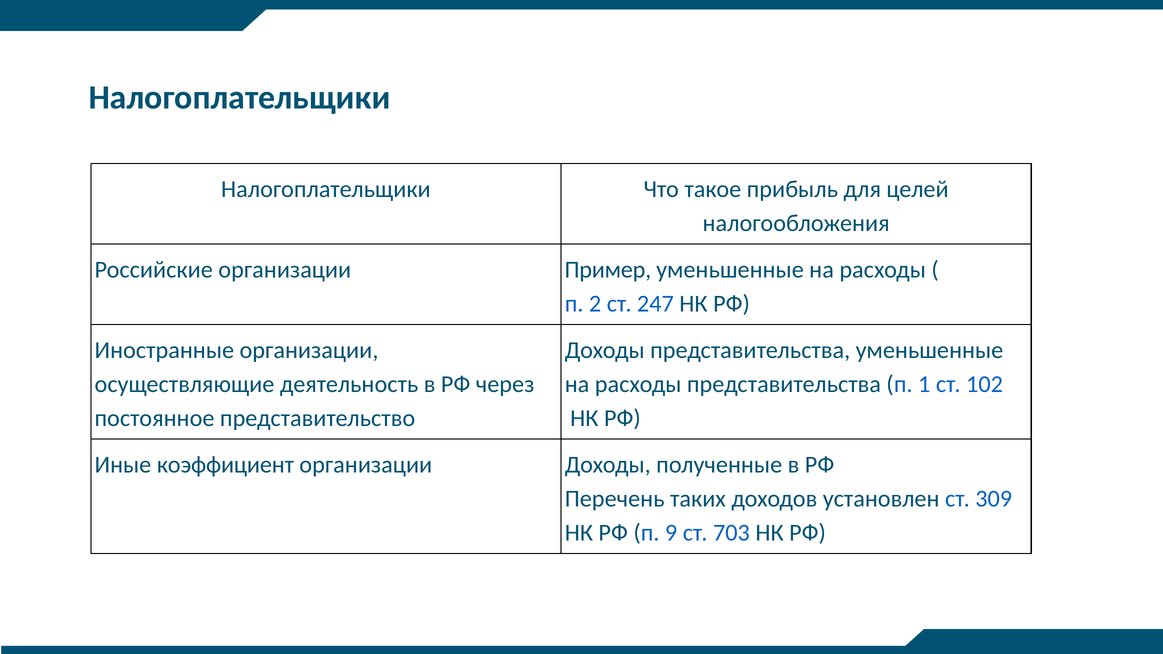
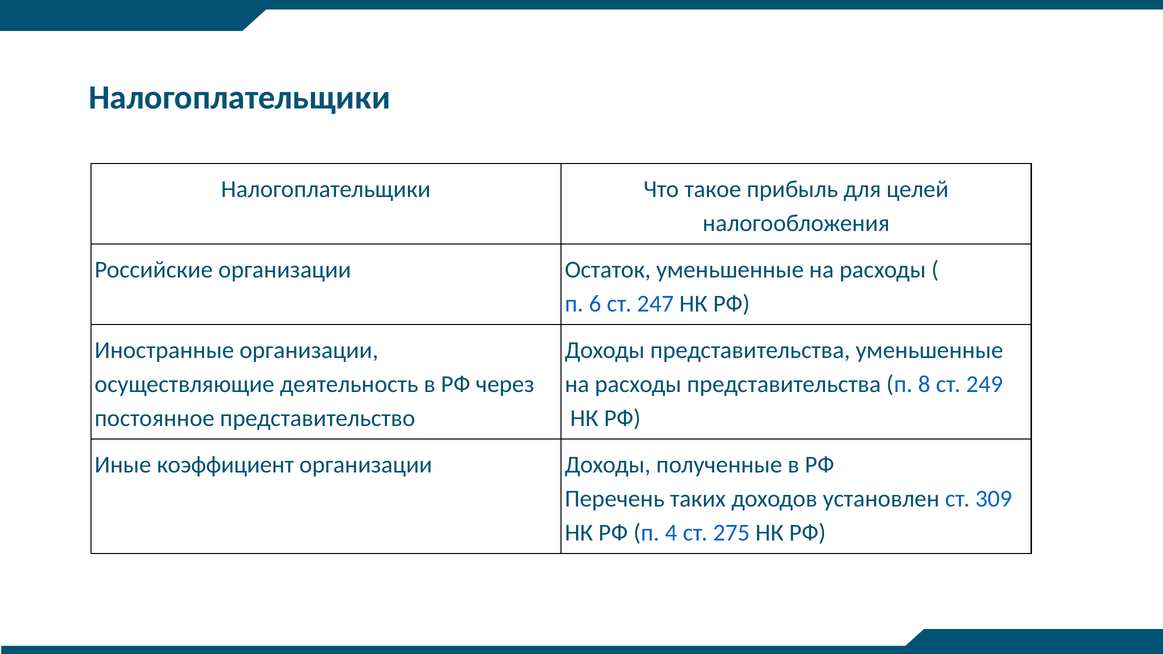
Пример: Пример -> Остаток
2: 2 -> 6
1: 1 -> 8
102: 102 -> 249
9: 9 -> 4
703: 703 -> 275
